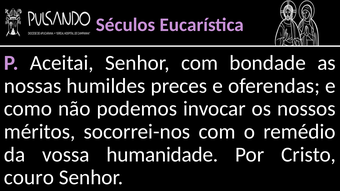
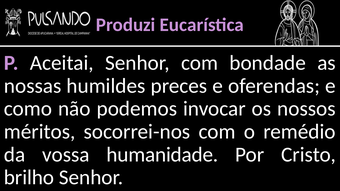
Séculos: Séculos -> Produzi
couro: couro -> brilho
